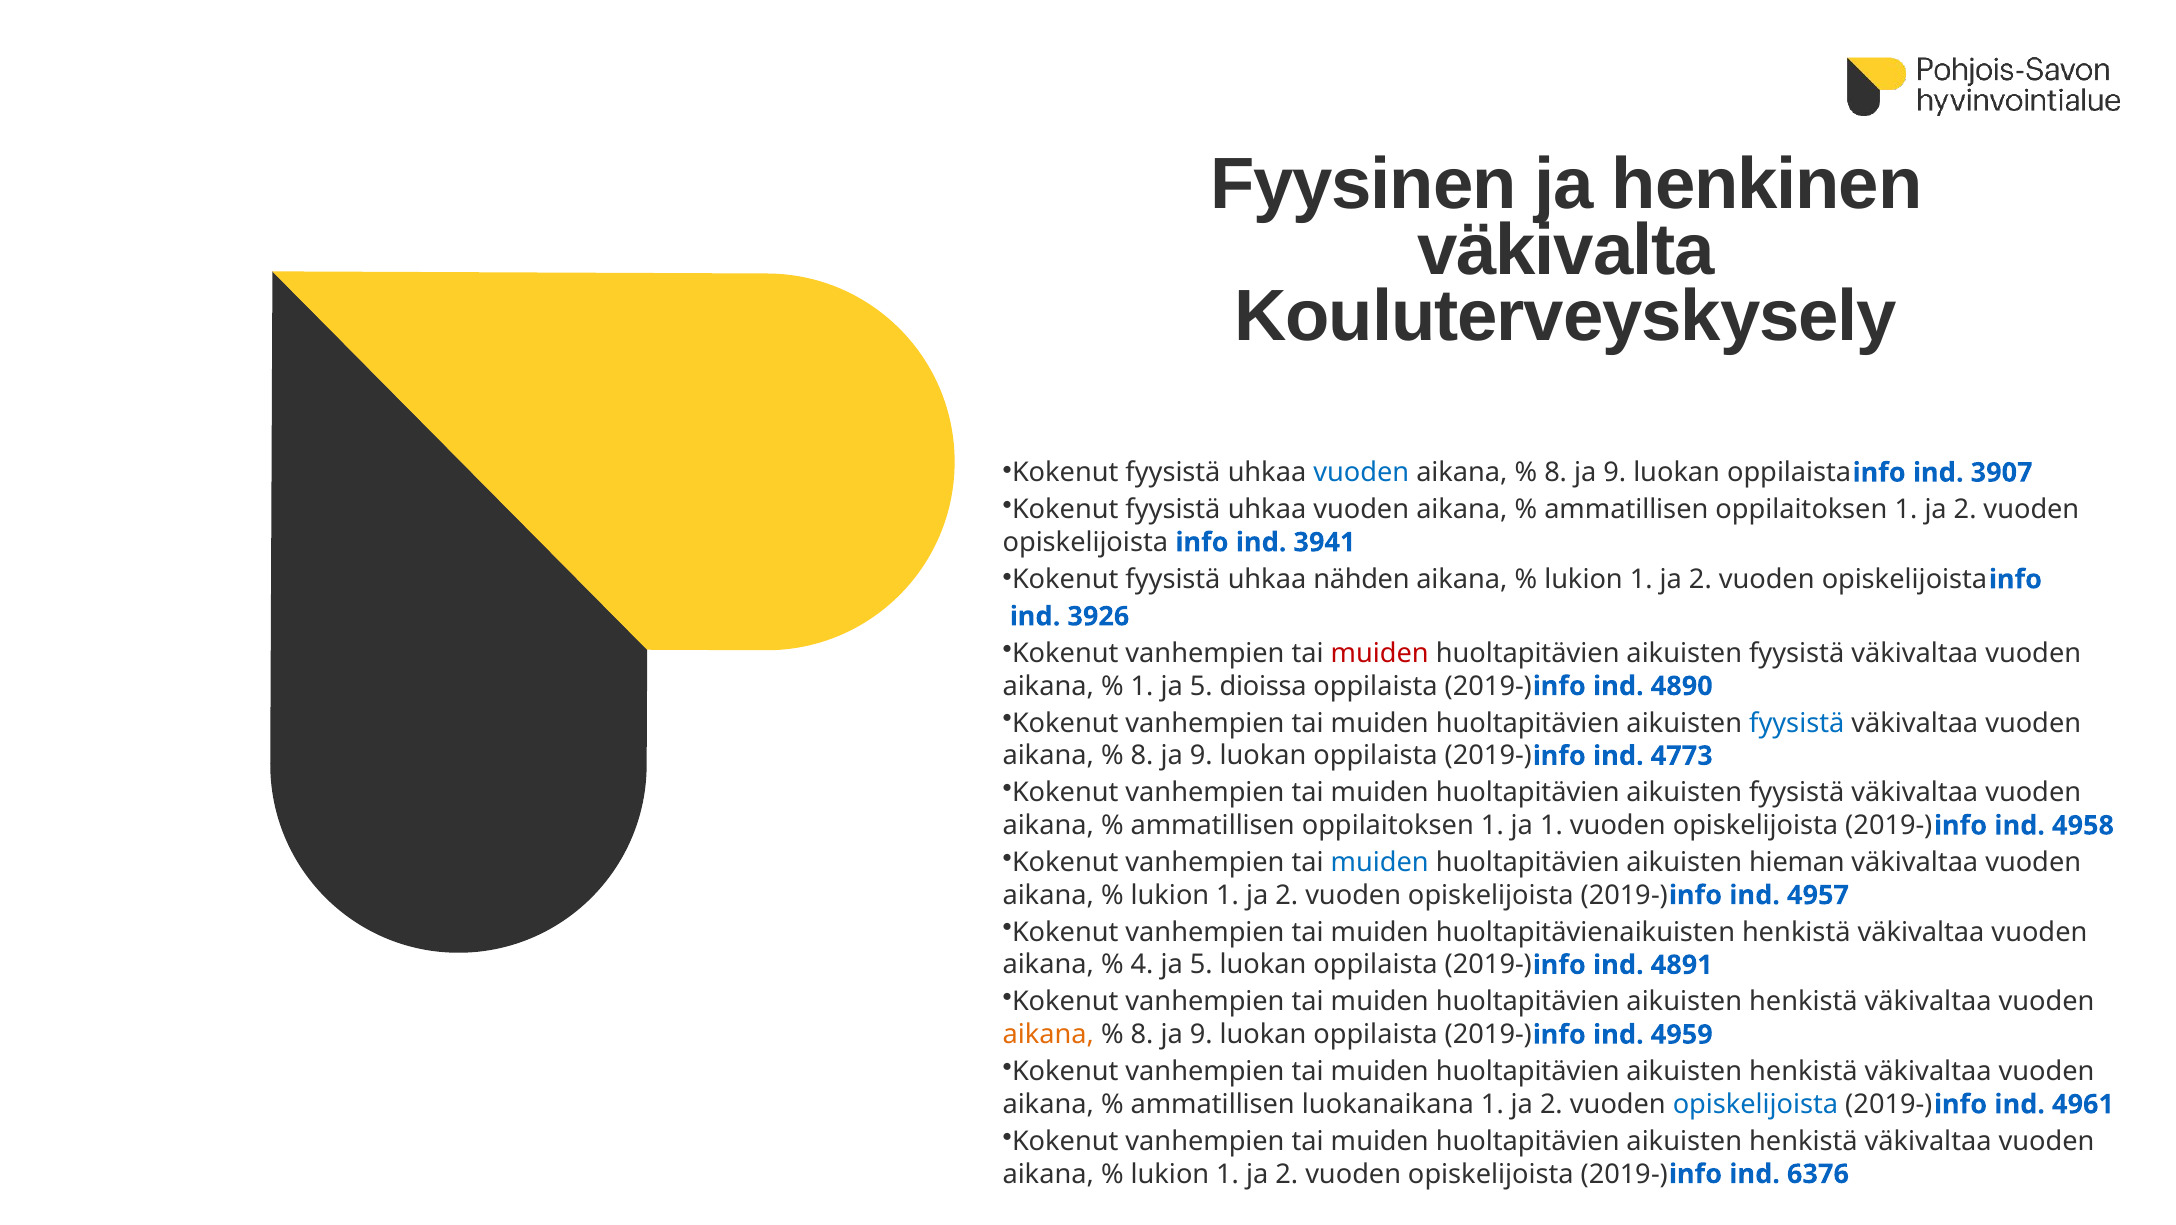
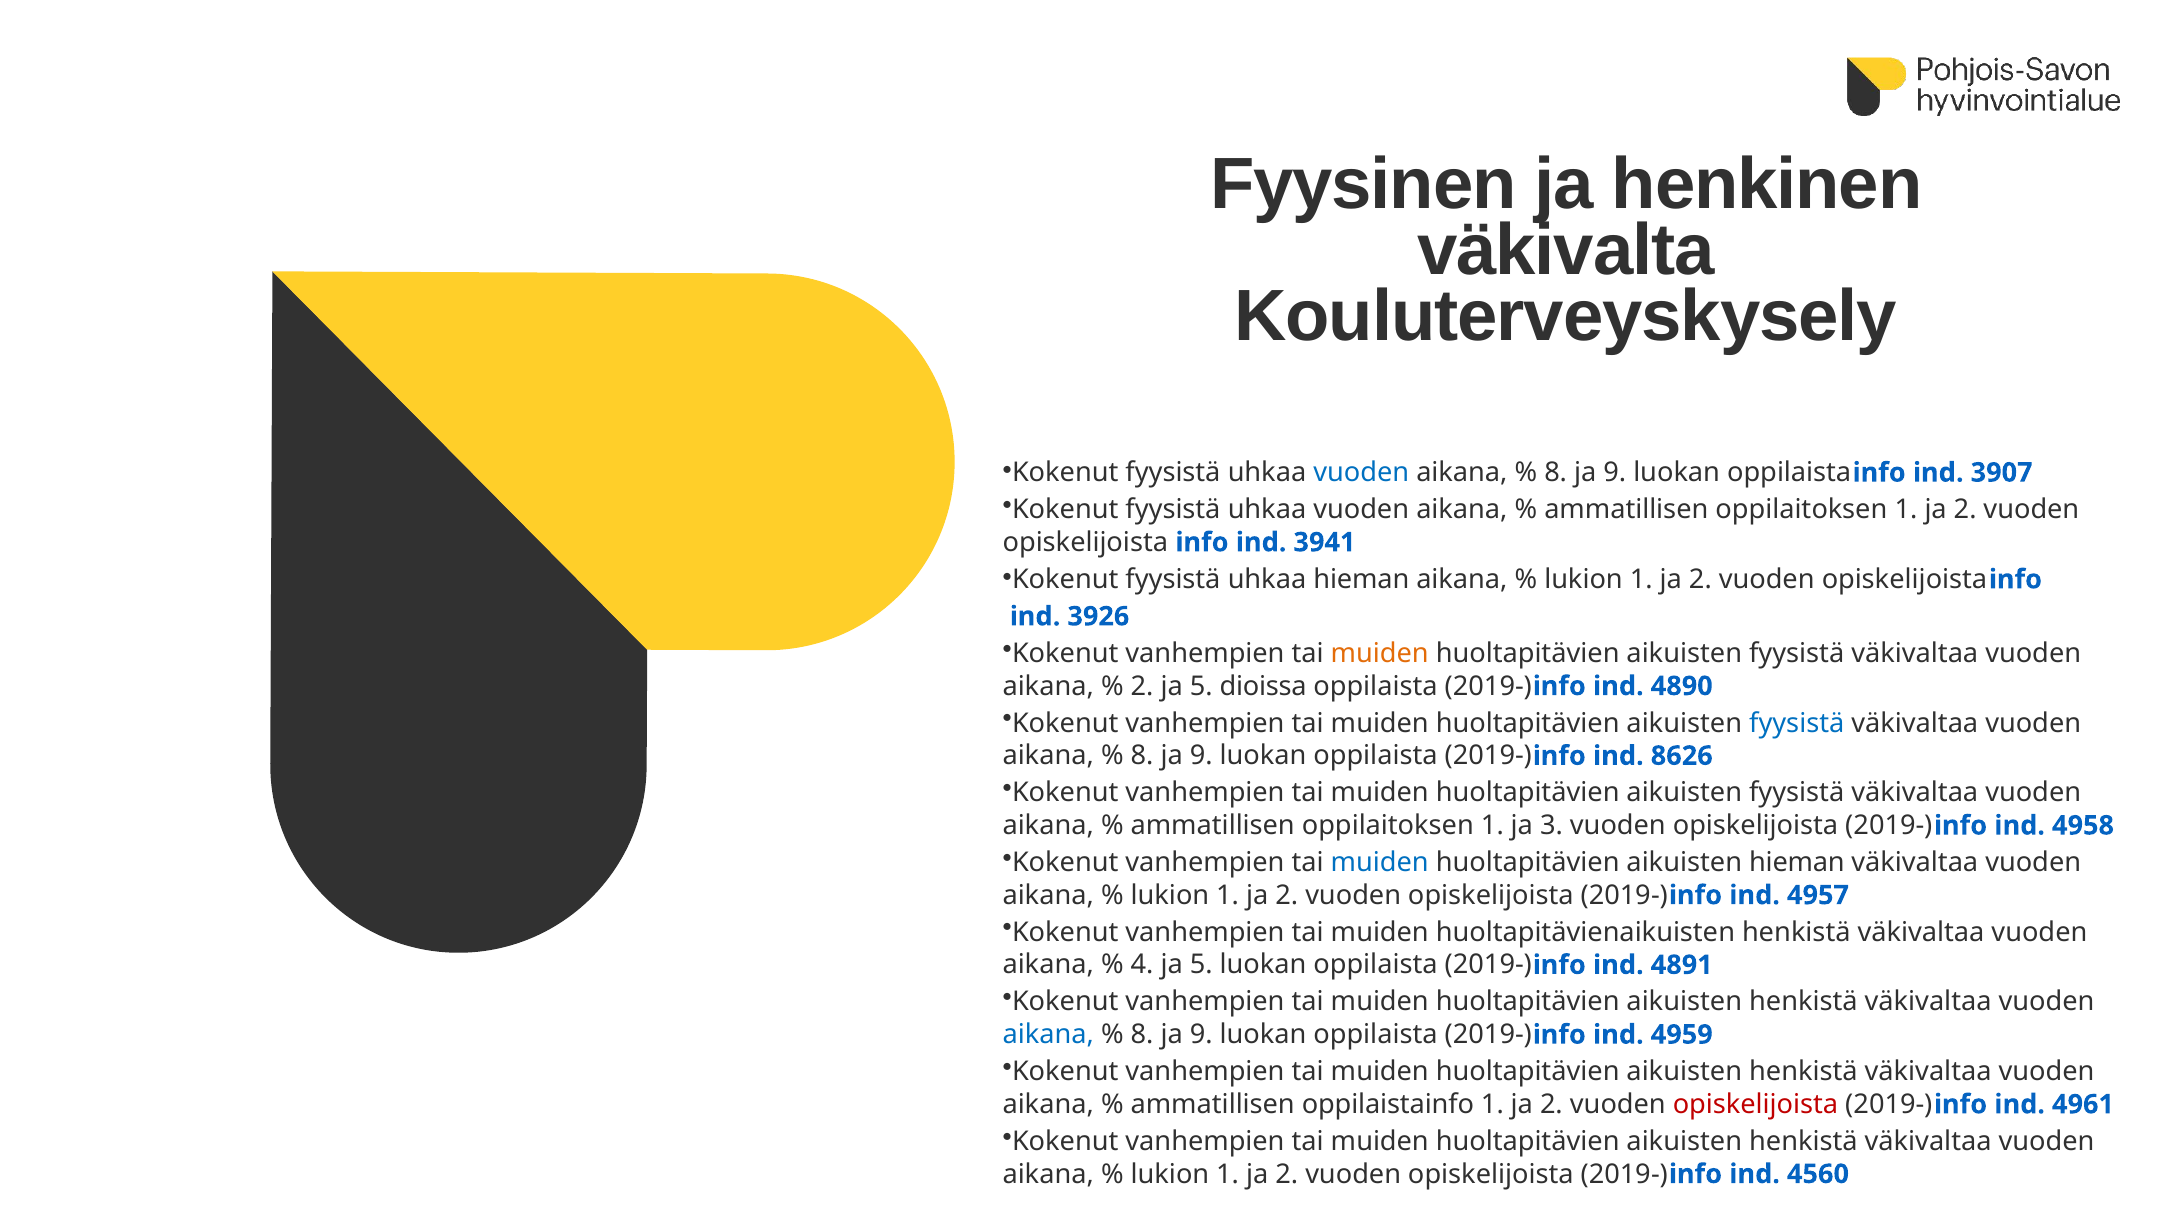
uhkaa nähden: nähden -> hieman
muiden at (1380, 653) colour: red -> orange
1 at (1142, 686): 1 -> 2
4773: 4773 -> 8626
ja 1: 1 -> 3
aikana at (1048, 1034) colour: orange -> blue
ammatillisen luokanaikana: luokanaikana -> oppilaistainfo
opiskelijoista at (1755, 1104) colour: blue -> red
6376: 6376 -> 4560
